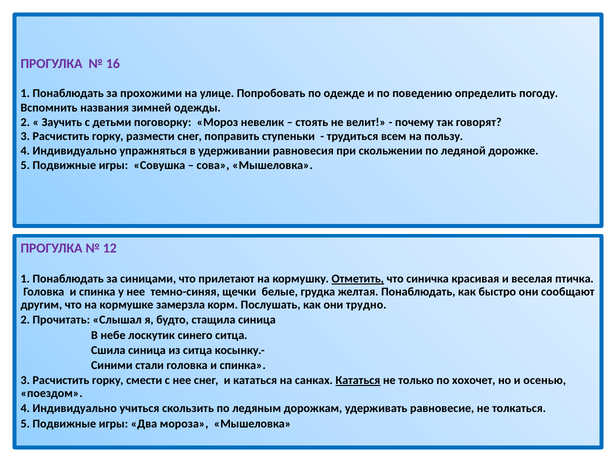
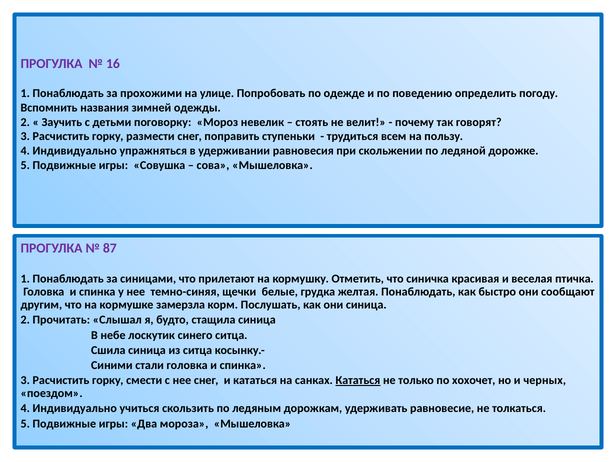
12: 12 -> 87
Отметить underline: present -> none
они трудно: трудно -> синица
осенью: осенью -> черных
